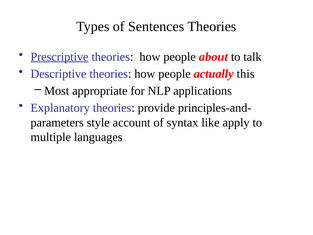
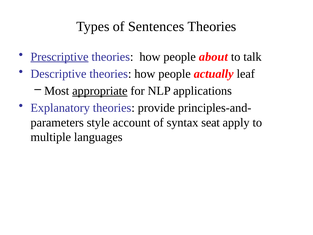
this: this -> leaf
appropriate underline: none -> present
like: like -> seat
